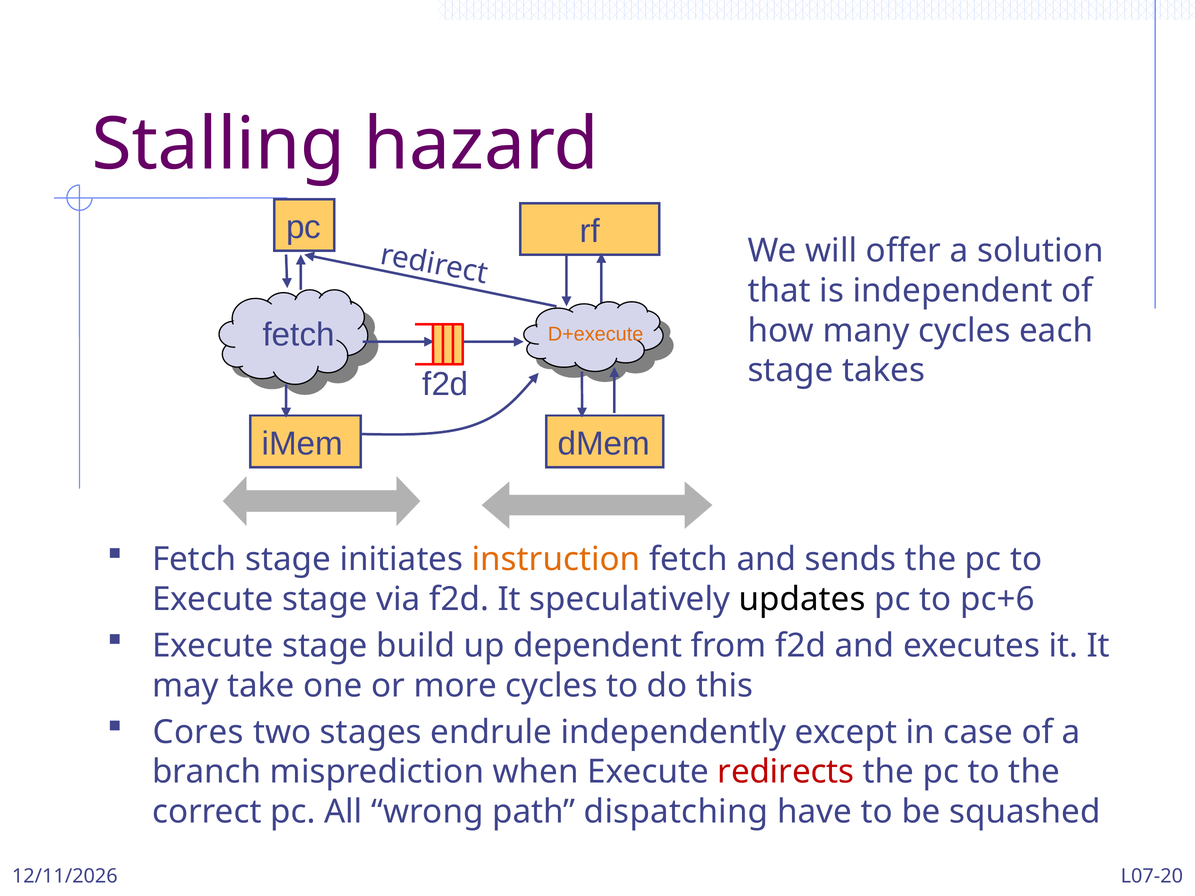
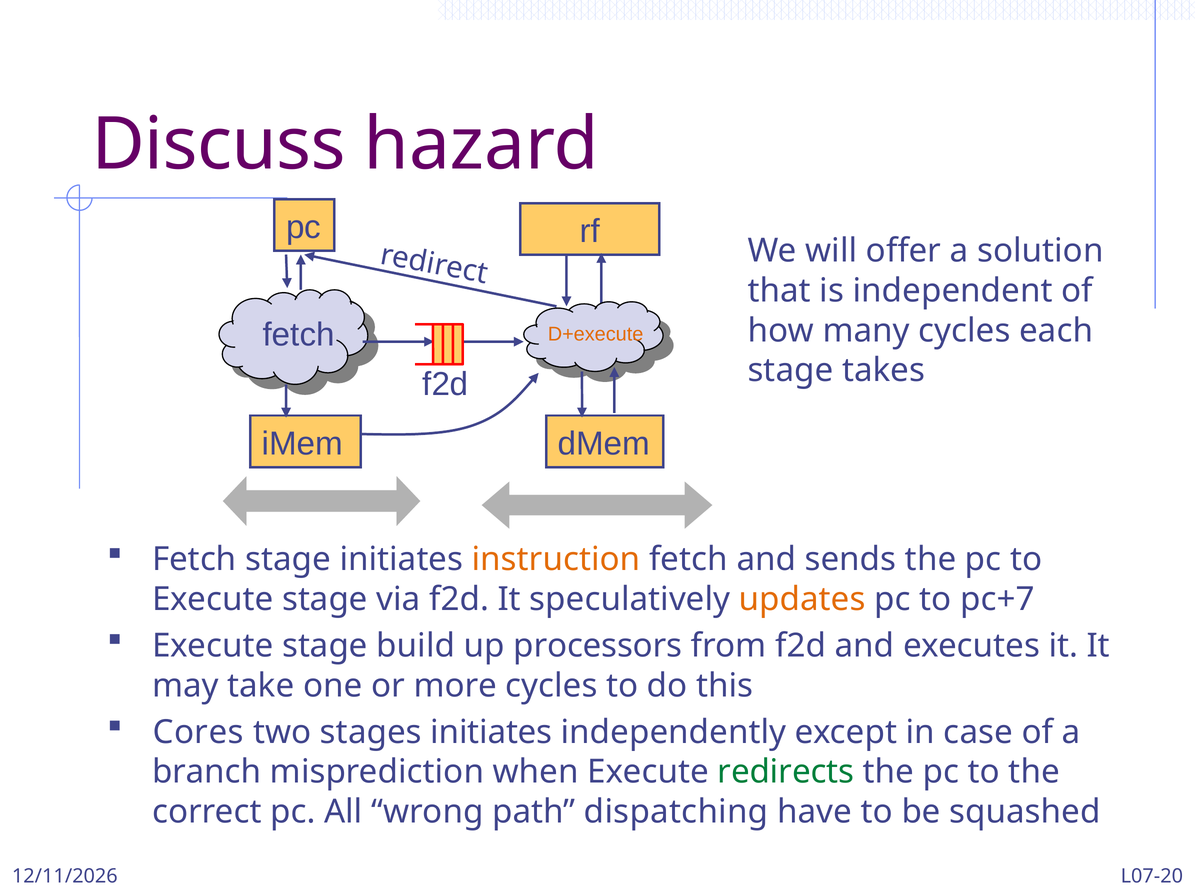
Stalling: Stalling -> Discuss
updates colour: black -> orange
pc+6: pc+6 -> pc+7
dependent: dependent -> processors
stages endrule: endrule -> initiates
redirects colour: red -> green
